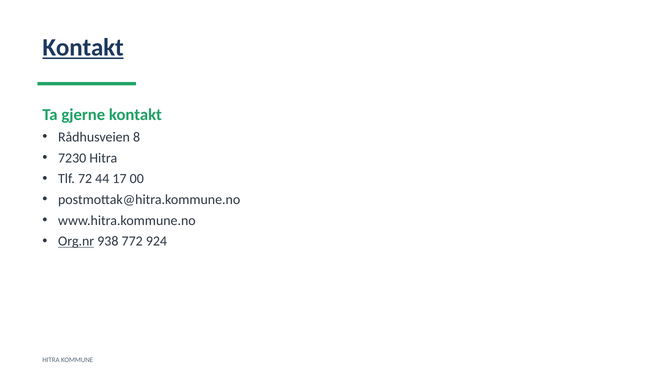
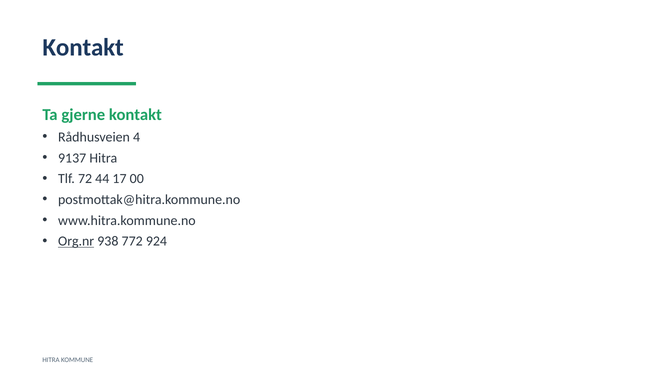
Kontakt at (83, 48) underline: present -> none
8: 8 -> 4
7230: 7230 -> 9137
